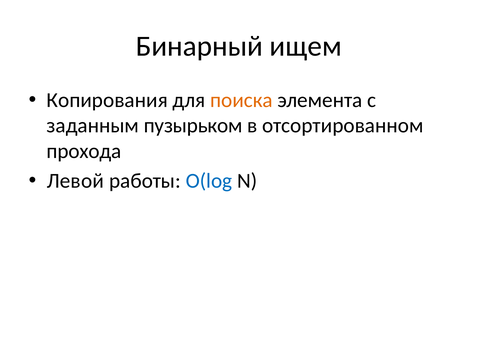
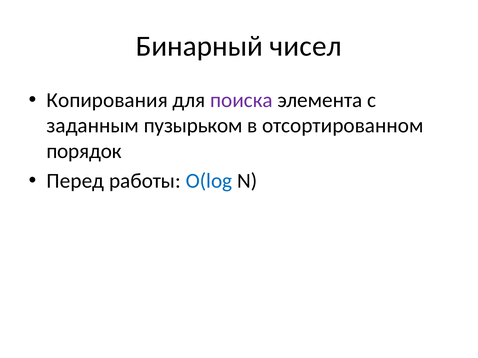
ищем: ищем -> чисел
поиска colour: orange -> purple
прохода: прохода -> порядок
Левой: Левой -> Перед
